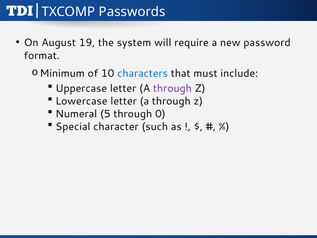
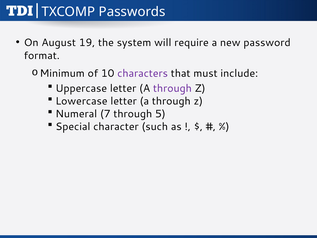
characters colour: blue -> purple
5: 5 -> 7
0: 0 -> 5
